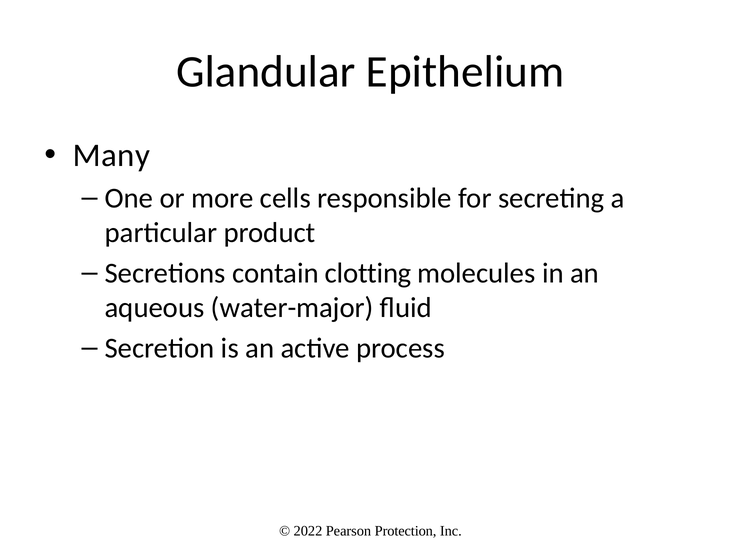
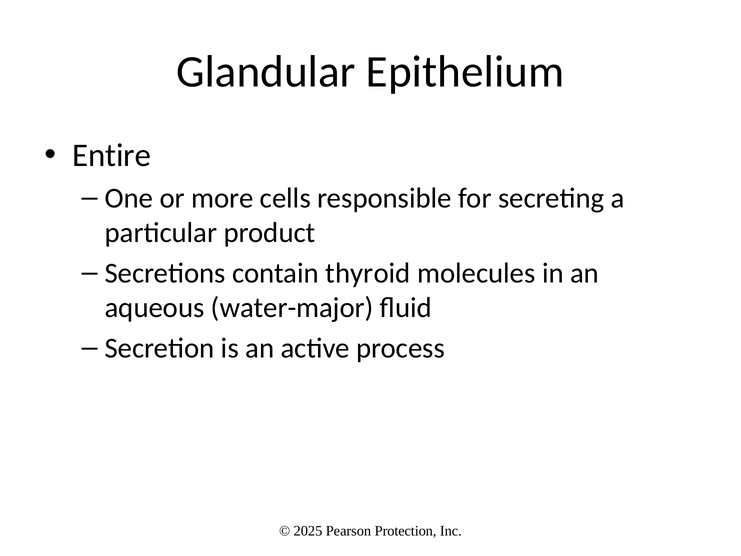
Many: Many -> Entire
clotting: clotting -> thyroid
2022: 2022 -> 2025
